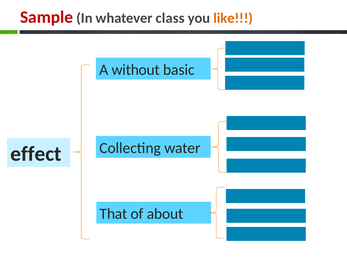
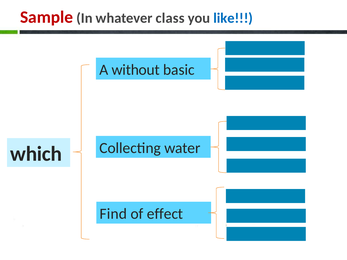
like colour: orange -> blue
effect: effect -> which
That: That -> Find
about: about -> effect
